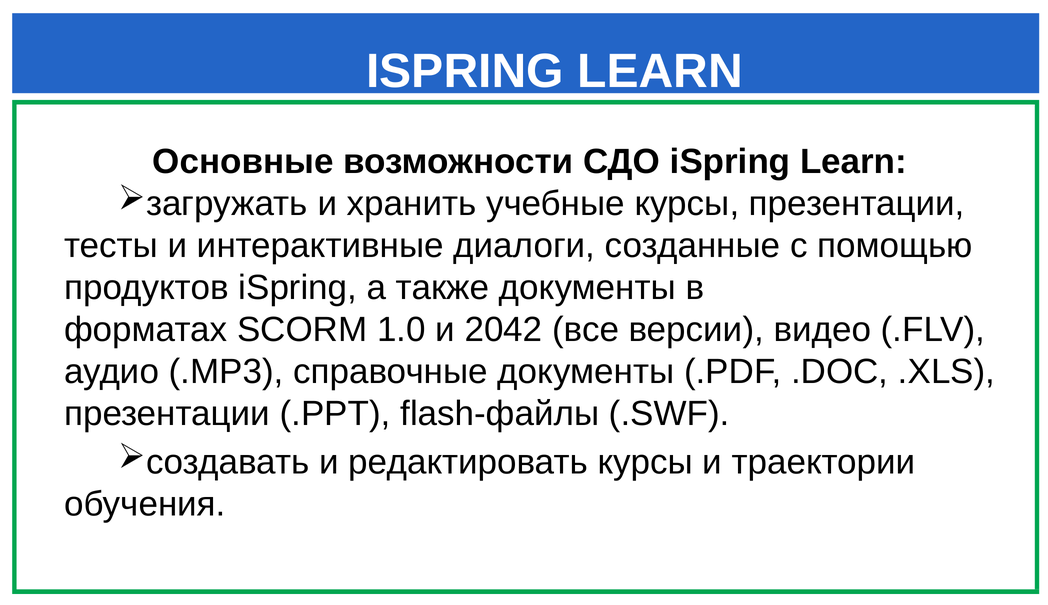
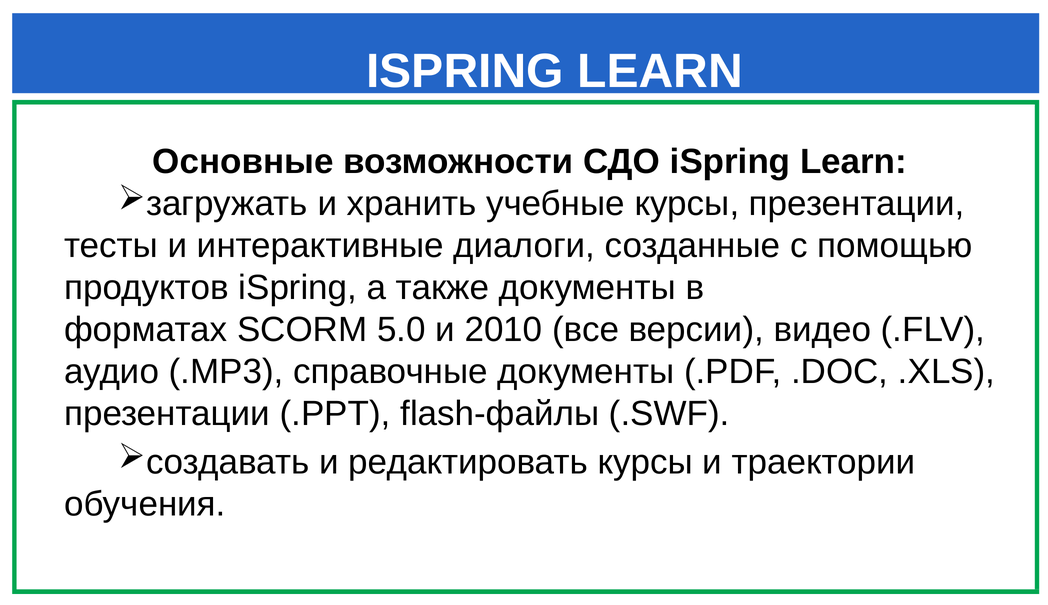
1.0: 1.0 -> 5.0
2042: 2042 -> 2010
